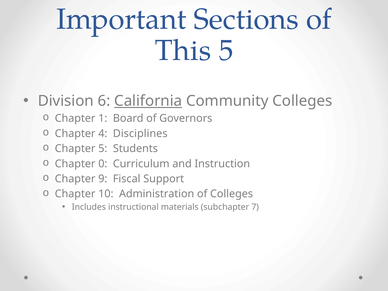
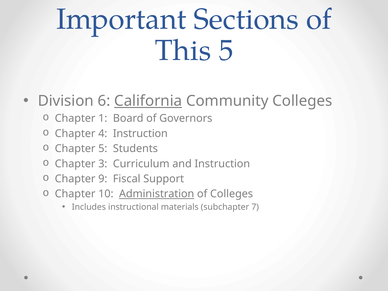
4 Disciplines: Disciplines -> Instruction
0: 0 -> 3
Administration underline: none -> present
